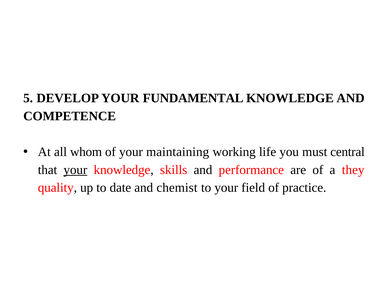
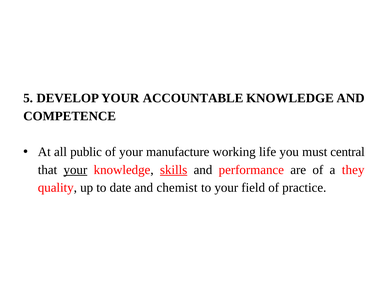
FUNDAMENTAL: FUNDAMENTAL -> ACCOUNTABLE
whom: whom -> public
maintaining: maintaining -> manufacture
skills underline: none -> present
